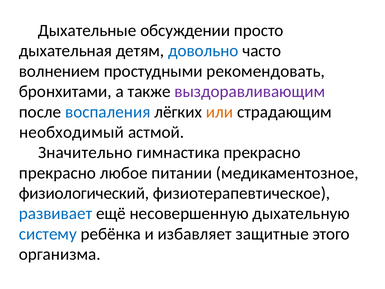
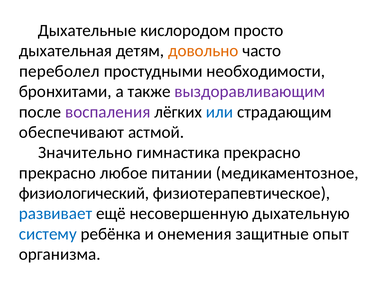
обсуждении: обсуждении -> кислородом
довольно colour: blue -> orange
волнением: волнением -> переболел
рекомендовать: рекомендовать -> необходимости
воспаления colour: blue -> purple
или colour: orange -> blue
необходимый: необходимый -> обеспечивают
избавляет: избавляет -> онемения
этого: этого -> опыт
